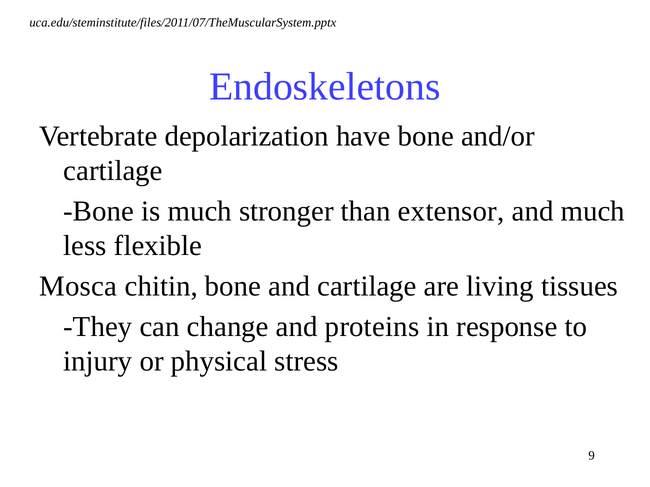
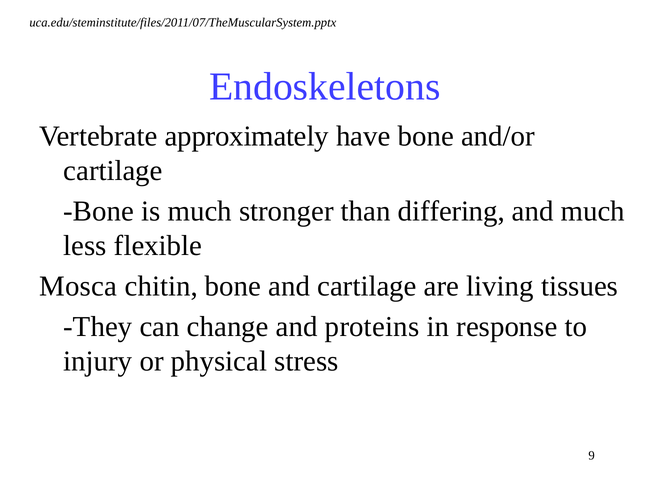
depolarization: depolarization -> approximately
extensor: extensor -> differing
